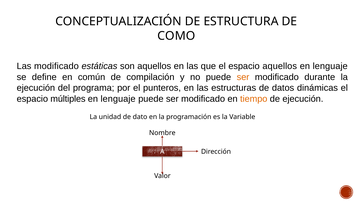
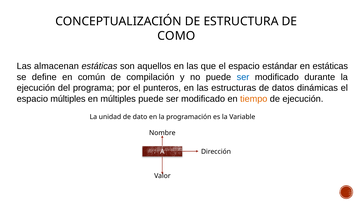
Las modificado: modificado -> almacenan
espacio aquellos: aquellos -> estándar
lenguaje at (330, 66): lenguaje -> estáticas
ser at (243, 77) colour: orange -> blue
lenguaje at (118, 99): lenguaje -> múltiples
